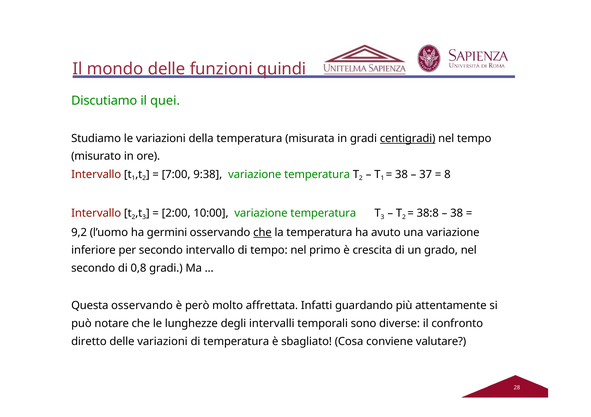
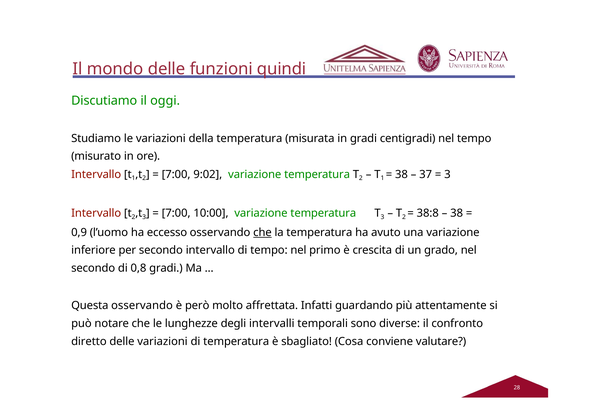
quei: quei -> oggi
centigradi underline: present -> none
9:38: 9:38 -> 9:02
8 at (447, 175): 8 -> 3
2:00 at (176, 214): 2:00 -> 7:00
9,2: 9,2 -> 0,9
germini: germini -> eccesso
